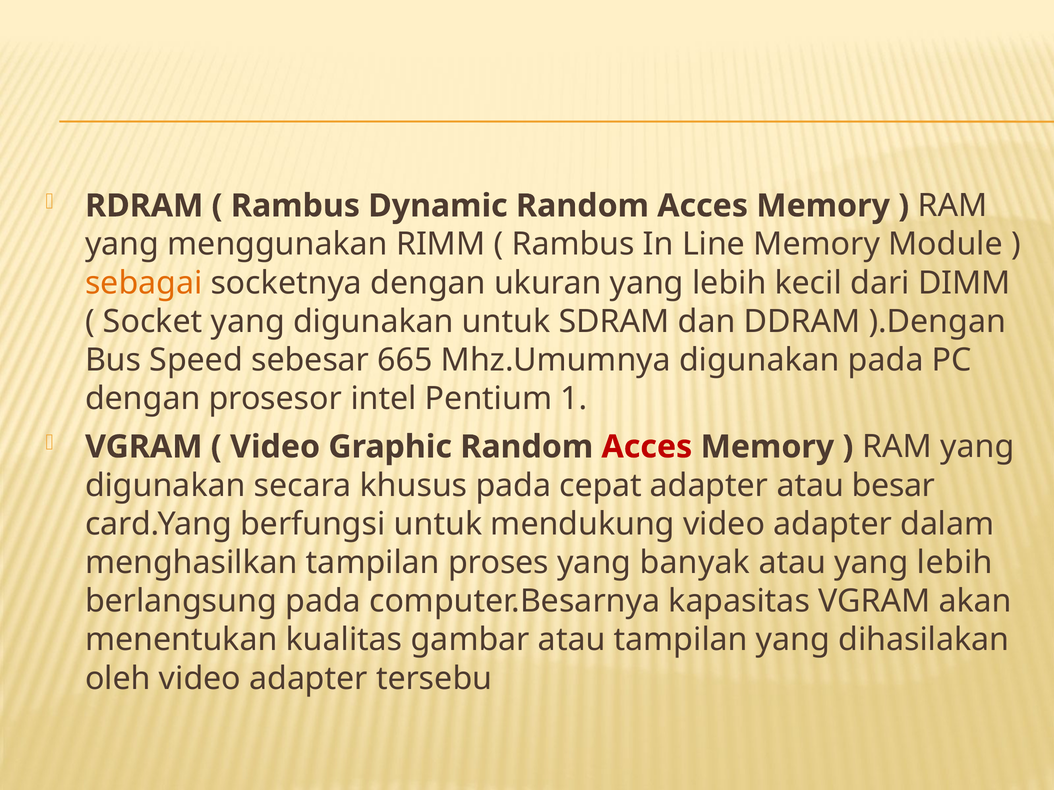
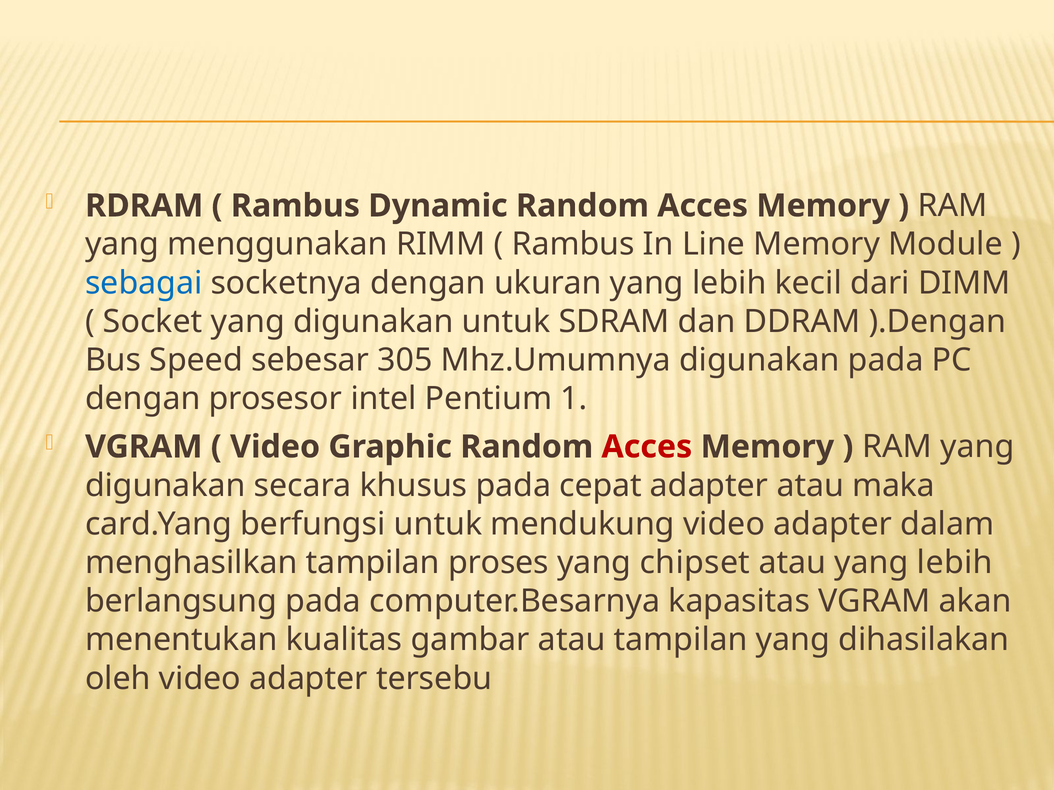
sebagai colour: orange -> blue
665: 665 -> 305
besar: besar -> maka
banyak: banyak -> chipset
